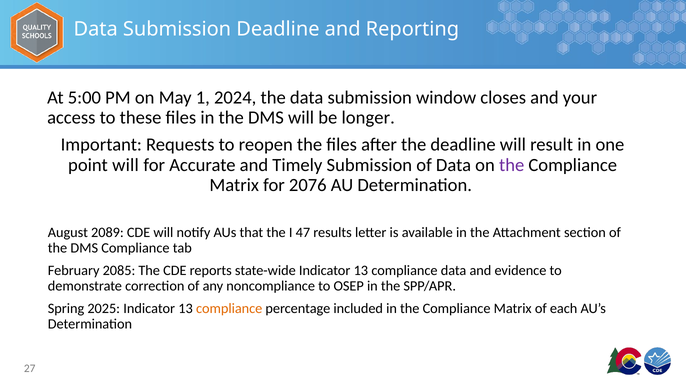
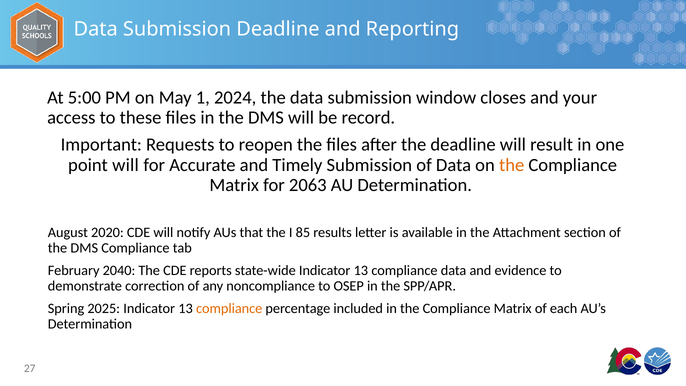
longer: longer -> record
the at (512, 165) colour: purple -> orange
2076: 2076 -> 2063
2089: 2089 -> 2020
47: 47 -> 85
2085: 2085 -> 2040
